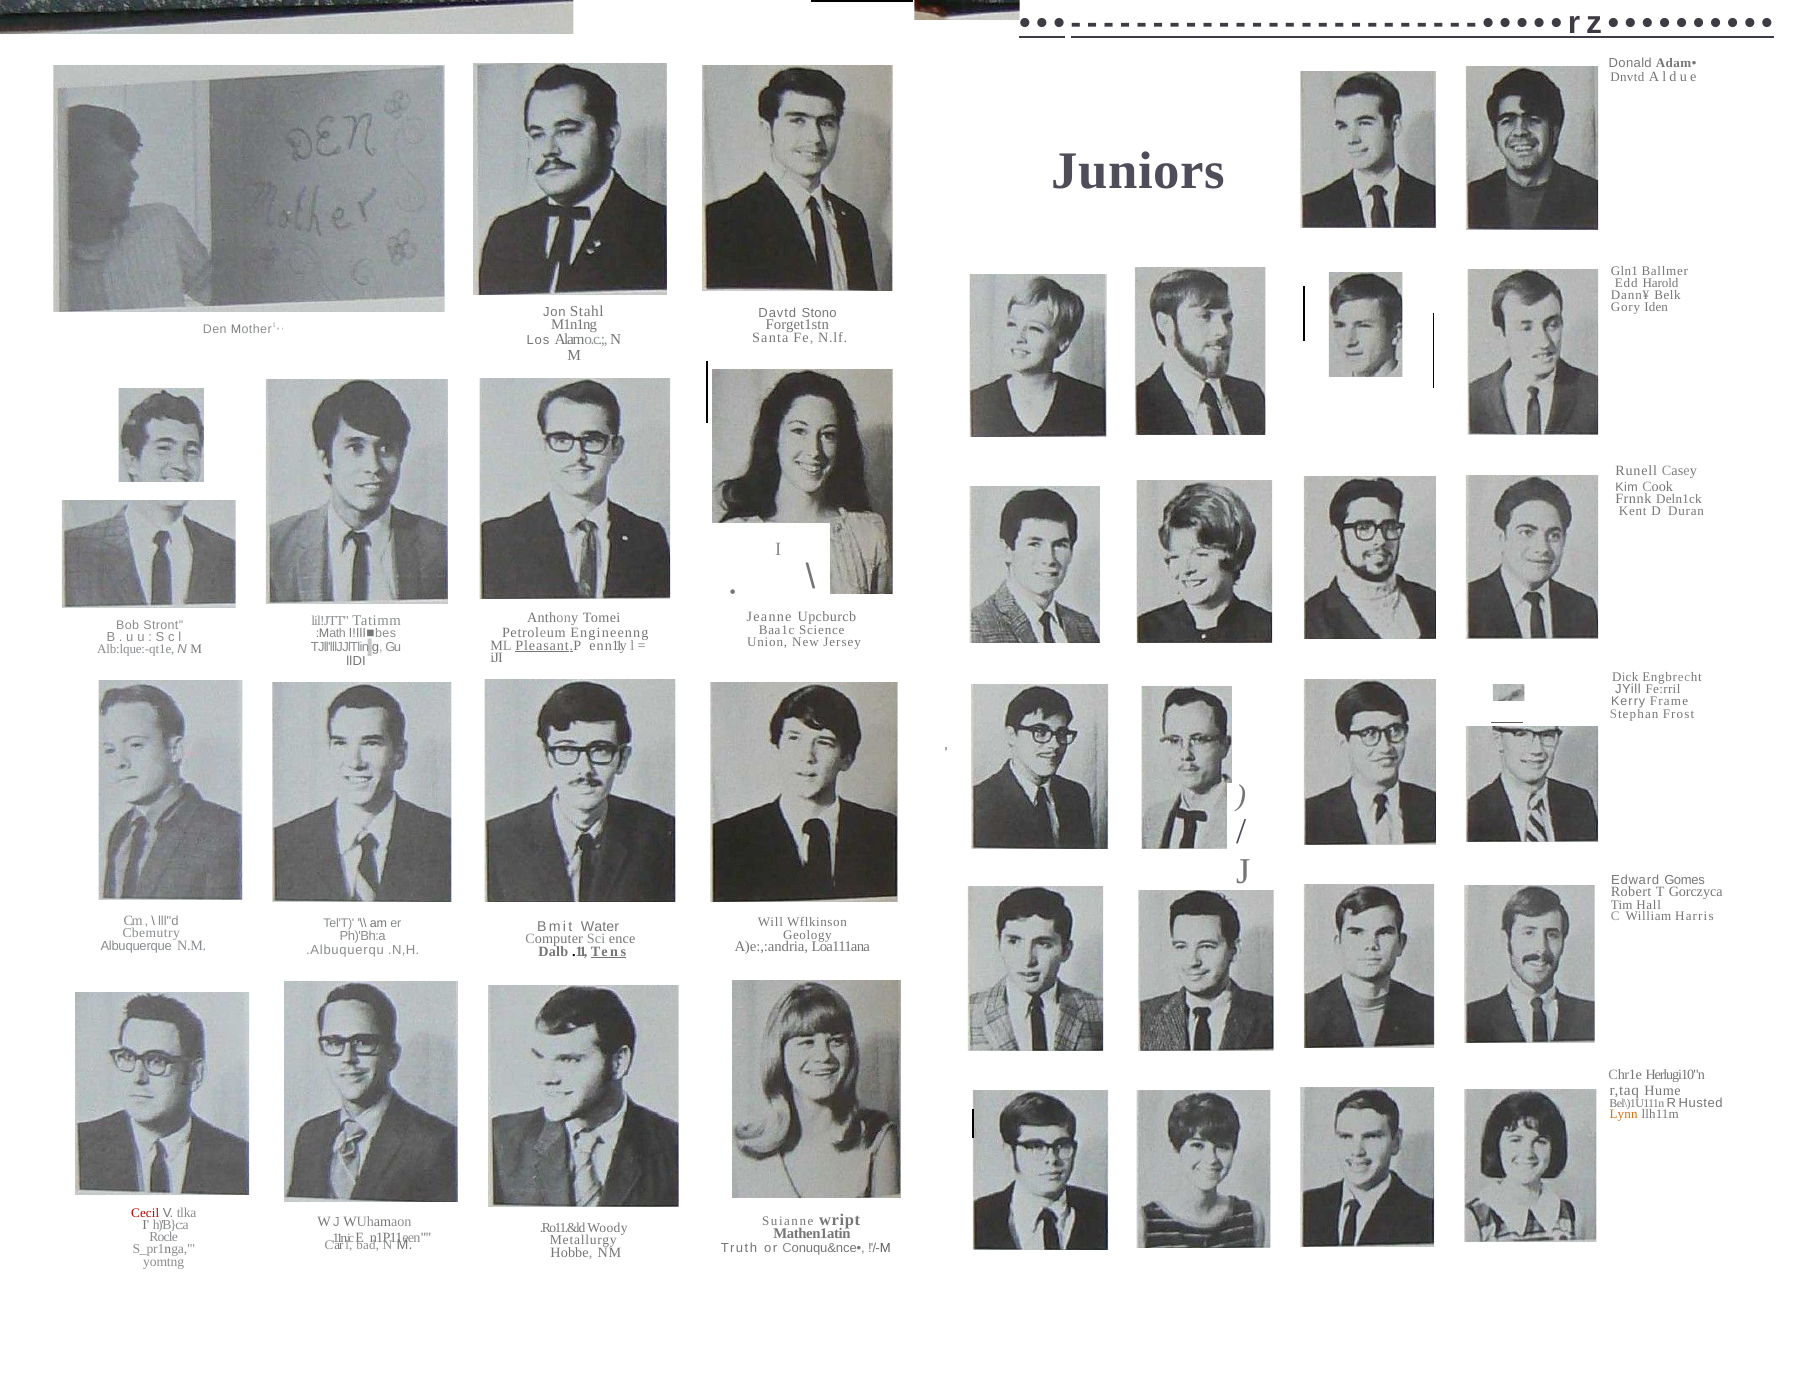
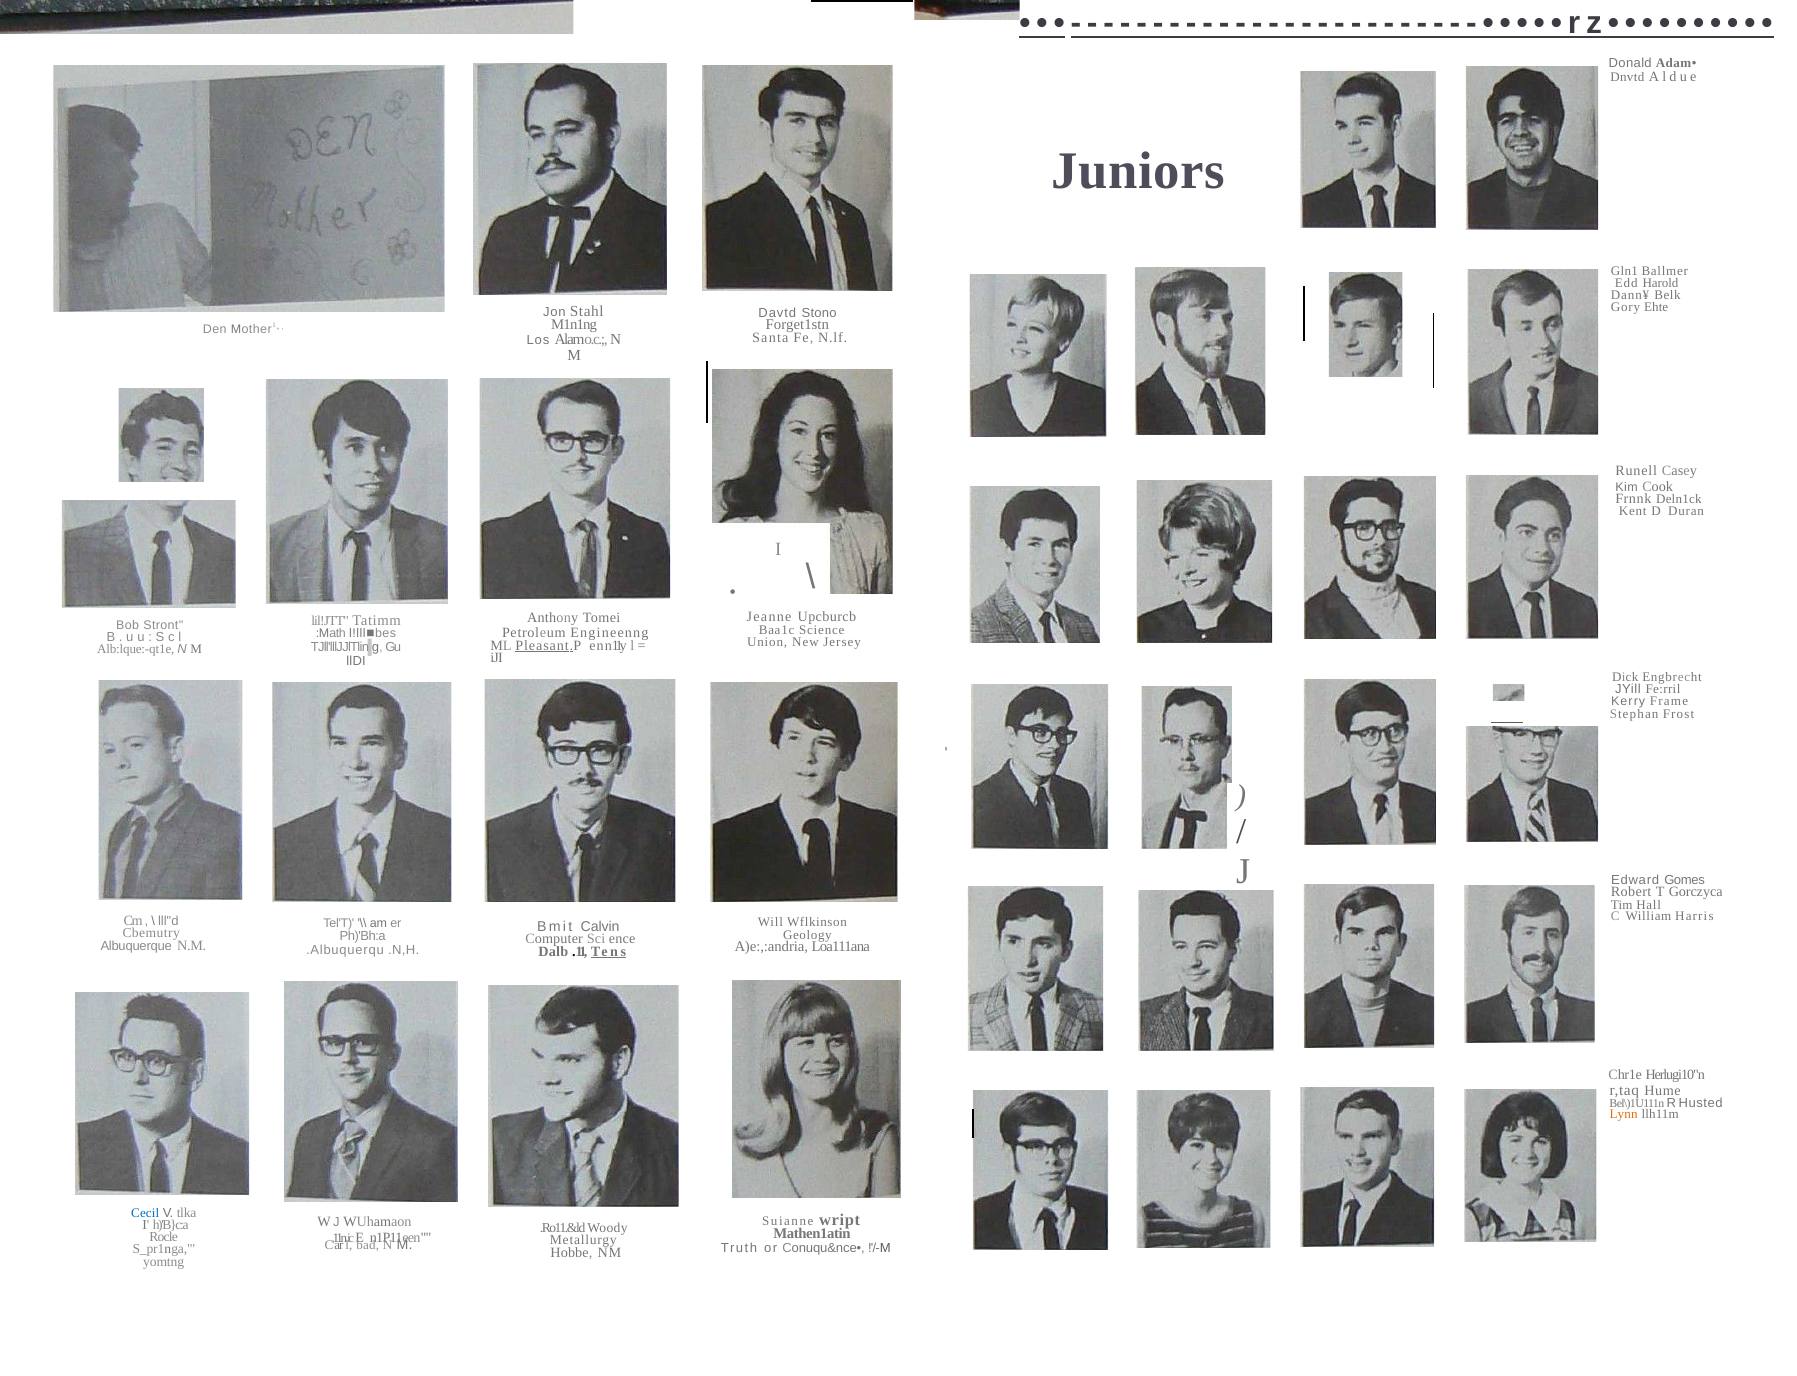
Iden: Iden -> Ehte
Water: Water -> Calvin
Cecil colour: red -> blue
